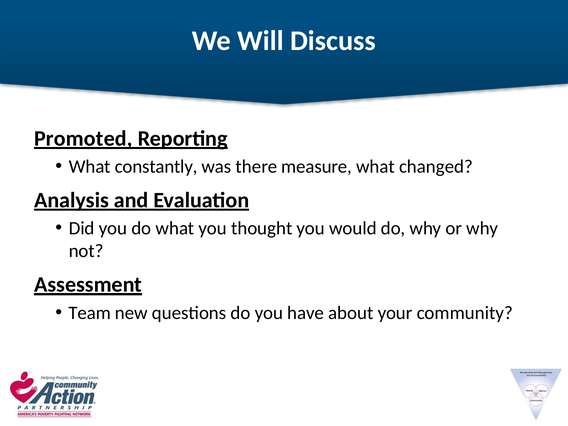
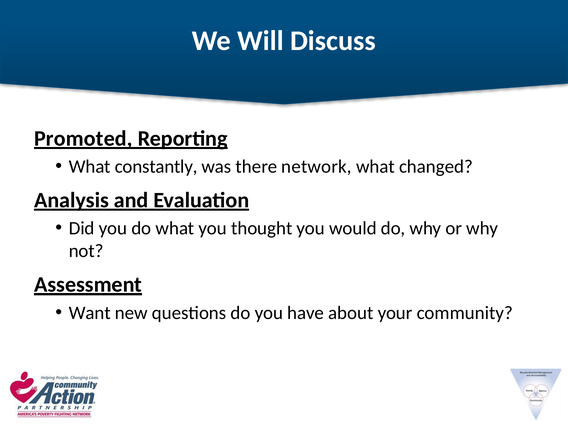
measure: measure -> network
Team: Team -> Want
